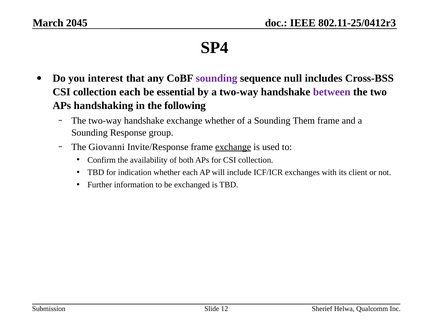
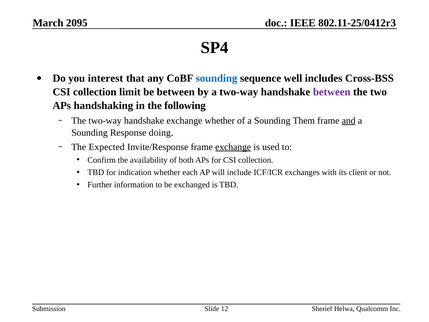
2045: 2045 -> 2095
sounding at (217, 78) colour: purple -> blue
null: null -> well
collection each: each -> limit
be essential: essential -> between
and underline: none -> present
group: group -> doing
Giovanni: Giovanni -> Expected
